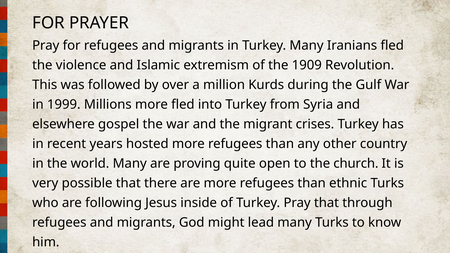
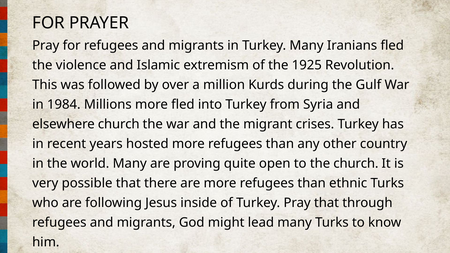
1909: 1909 -> 1925
1999: 1999 -> 1984
elsewhere gospel: gospel -> church
